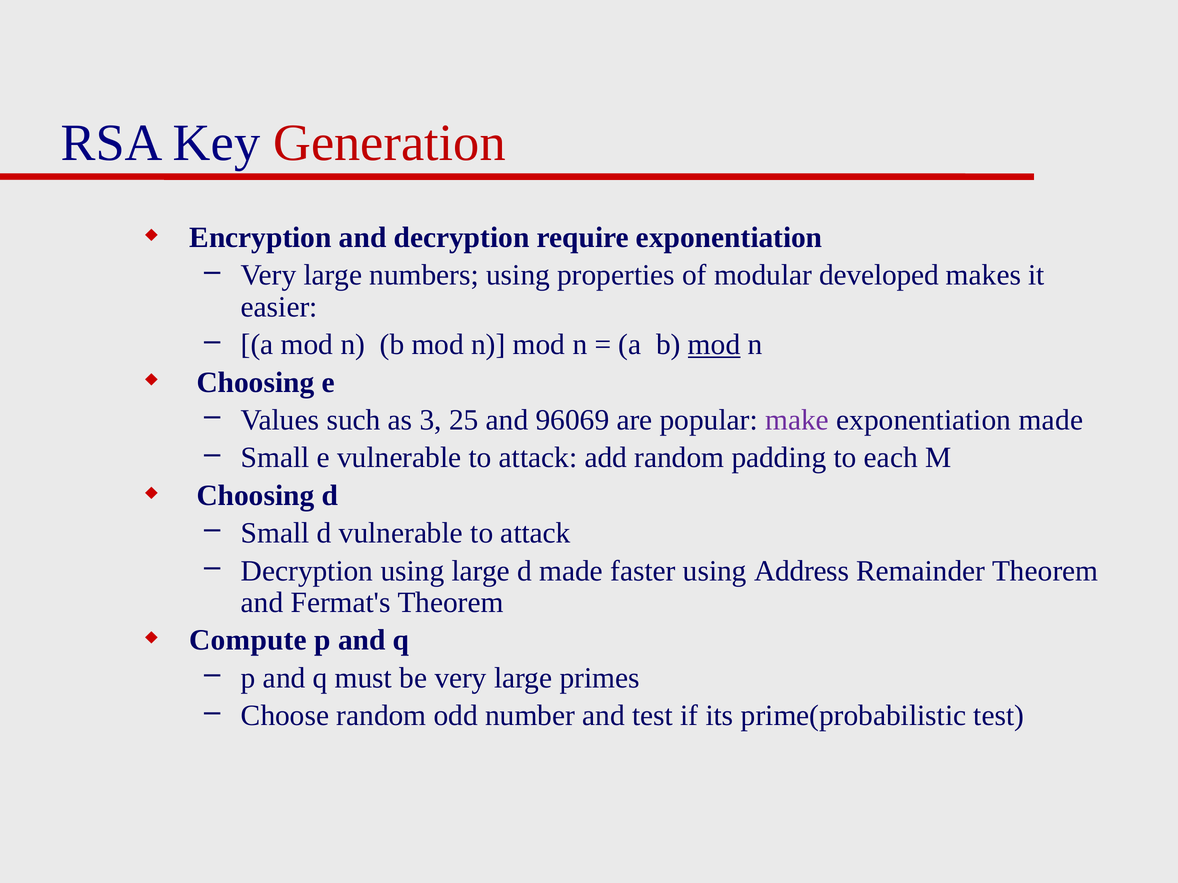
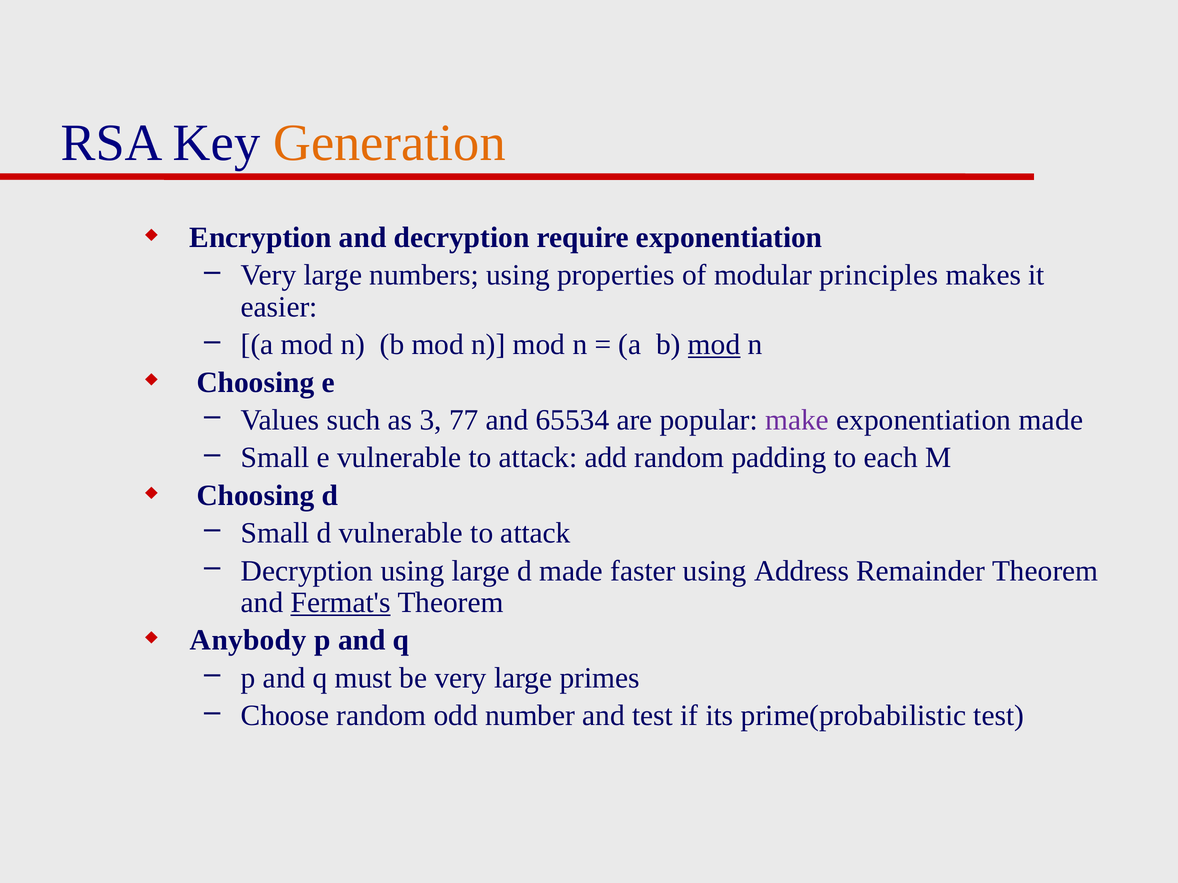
Generation colour: red -> orange
developed: developed -> principles
25: 25 -> 77
96069: 96069 -> 65534
Fermat's underline: none -> present
Compute: Compute -> Anybody
